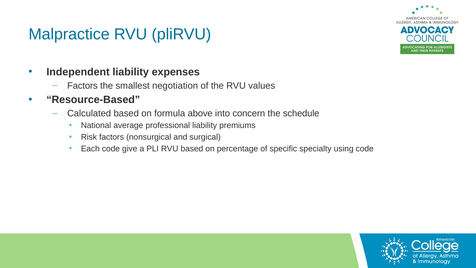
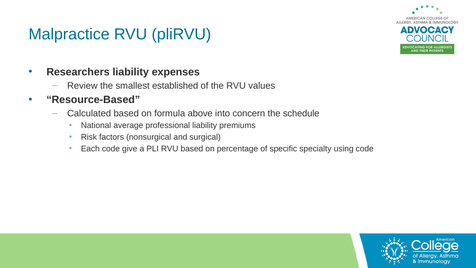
Independent: Independent -> Researchers
Factors at (82, 86): Factors -> Review
negotiation: negotiation -> established
